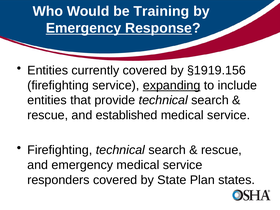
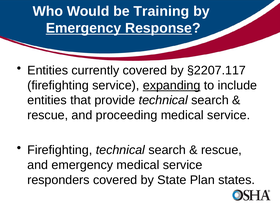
§1919.156: §1919.156 -> §2207.117
established: established -> proceeding
